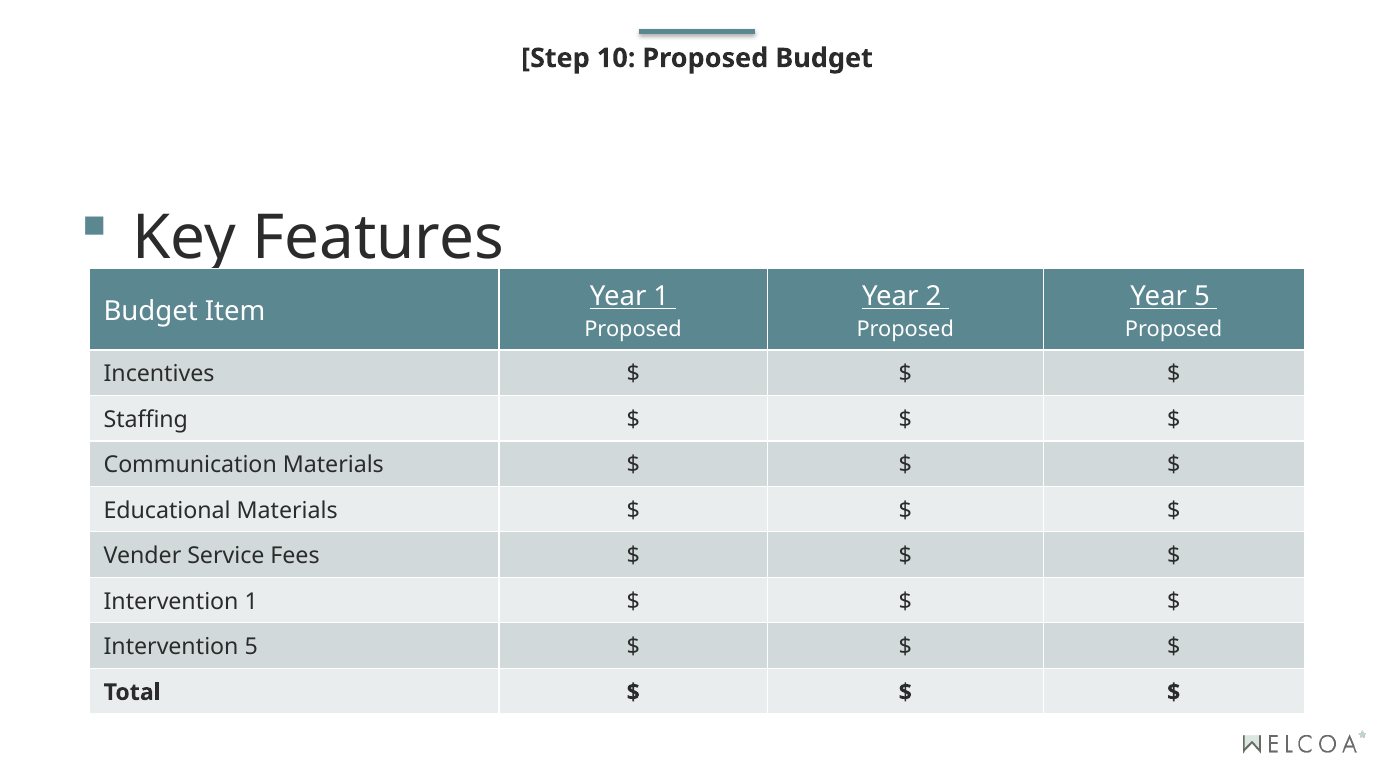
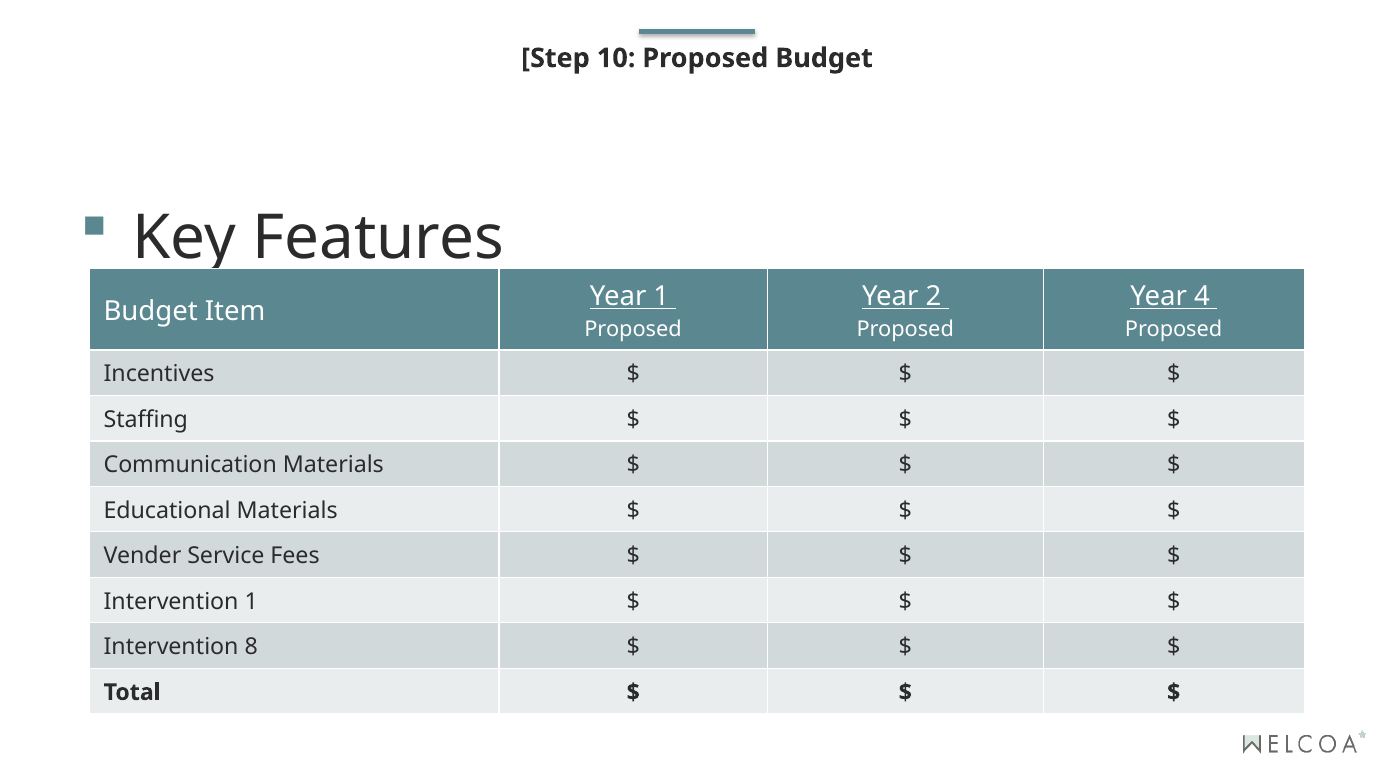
Year 5: 5 -> 4
Intervention 5: 5 -> 8
